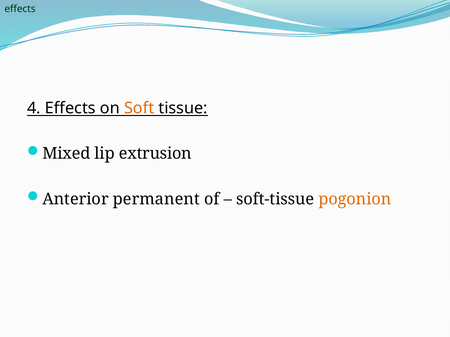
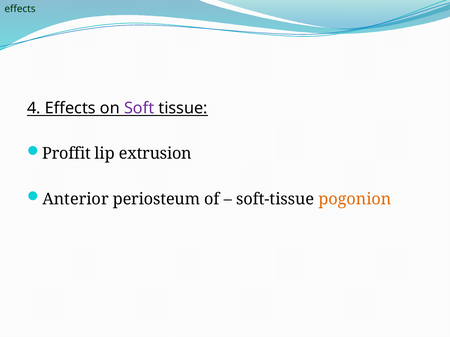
Soft colour: orange -> purple
Mixed: Mixed -> Proffit
permanent: permanent -> periosteum
